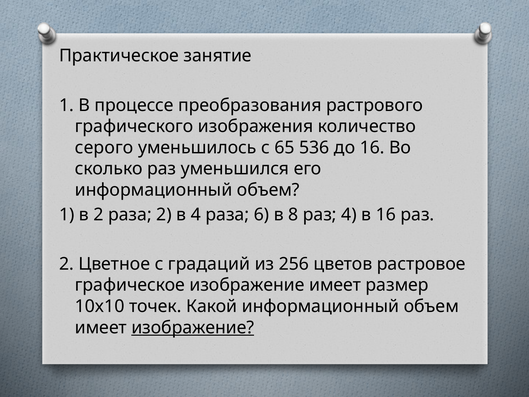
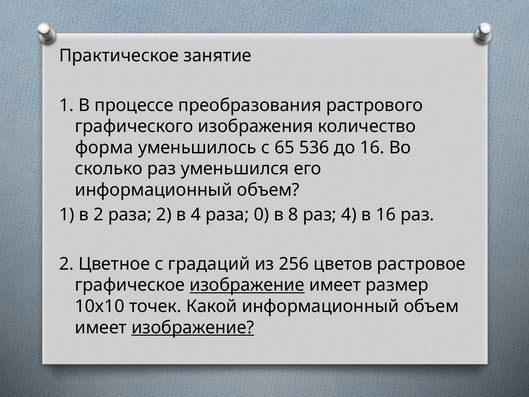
серого: серого -> форма
6: 6 -> 0
изображение at (247, 285) underline: none -> present
